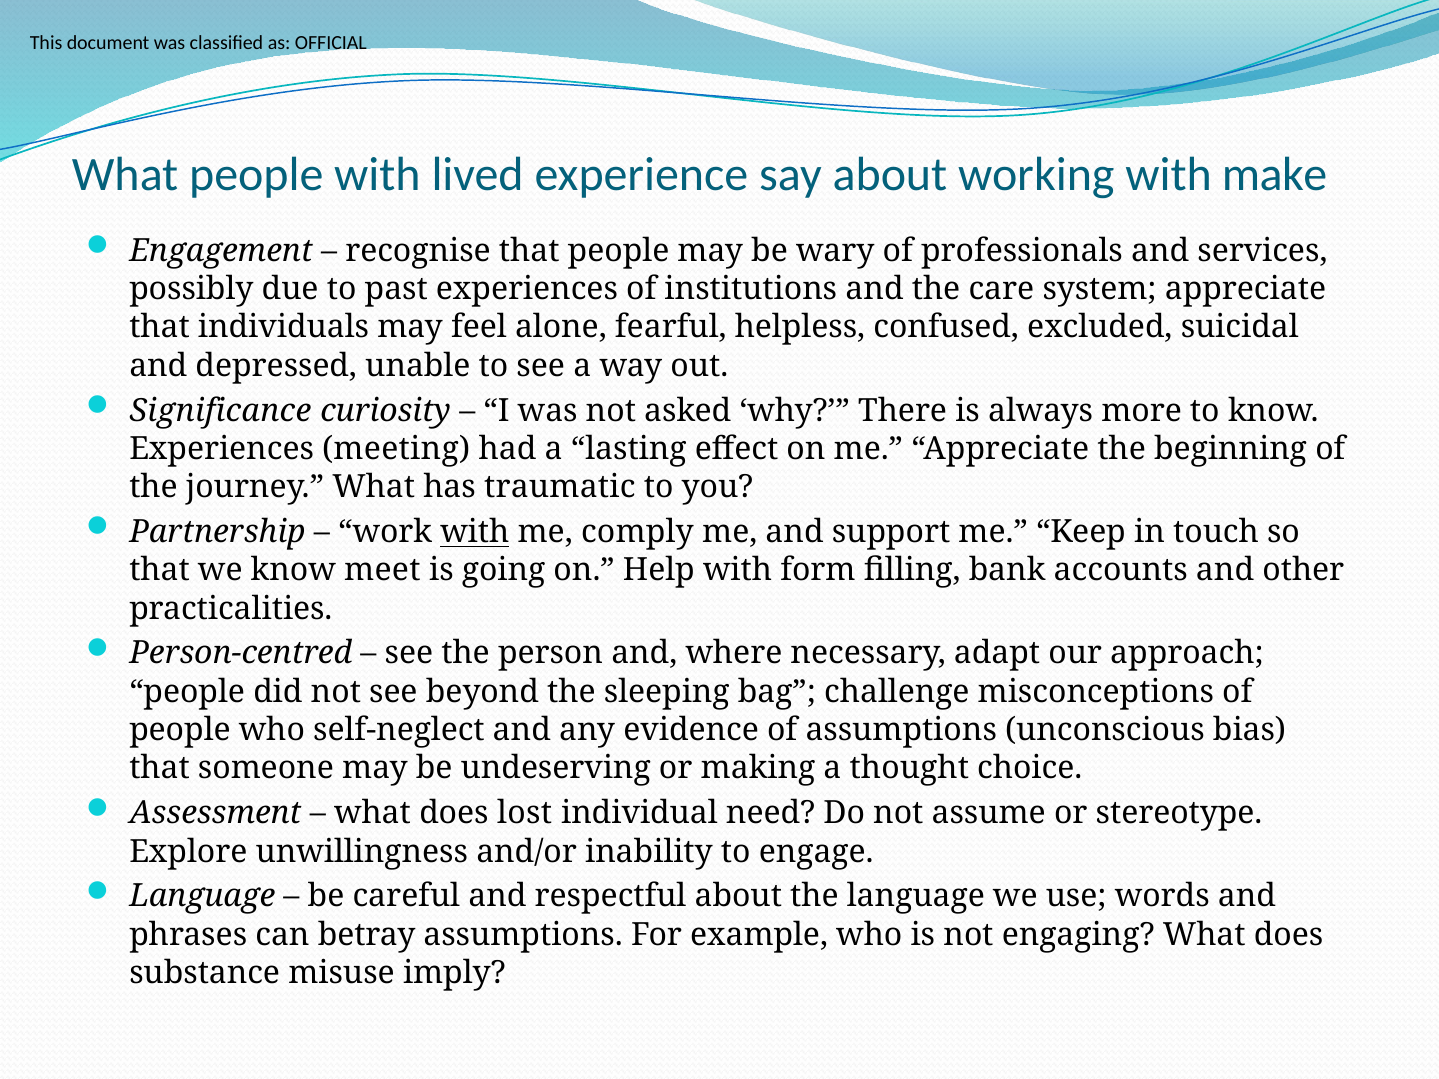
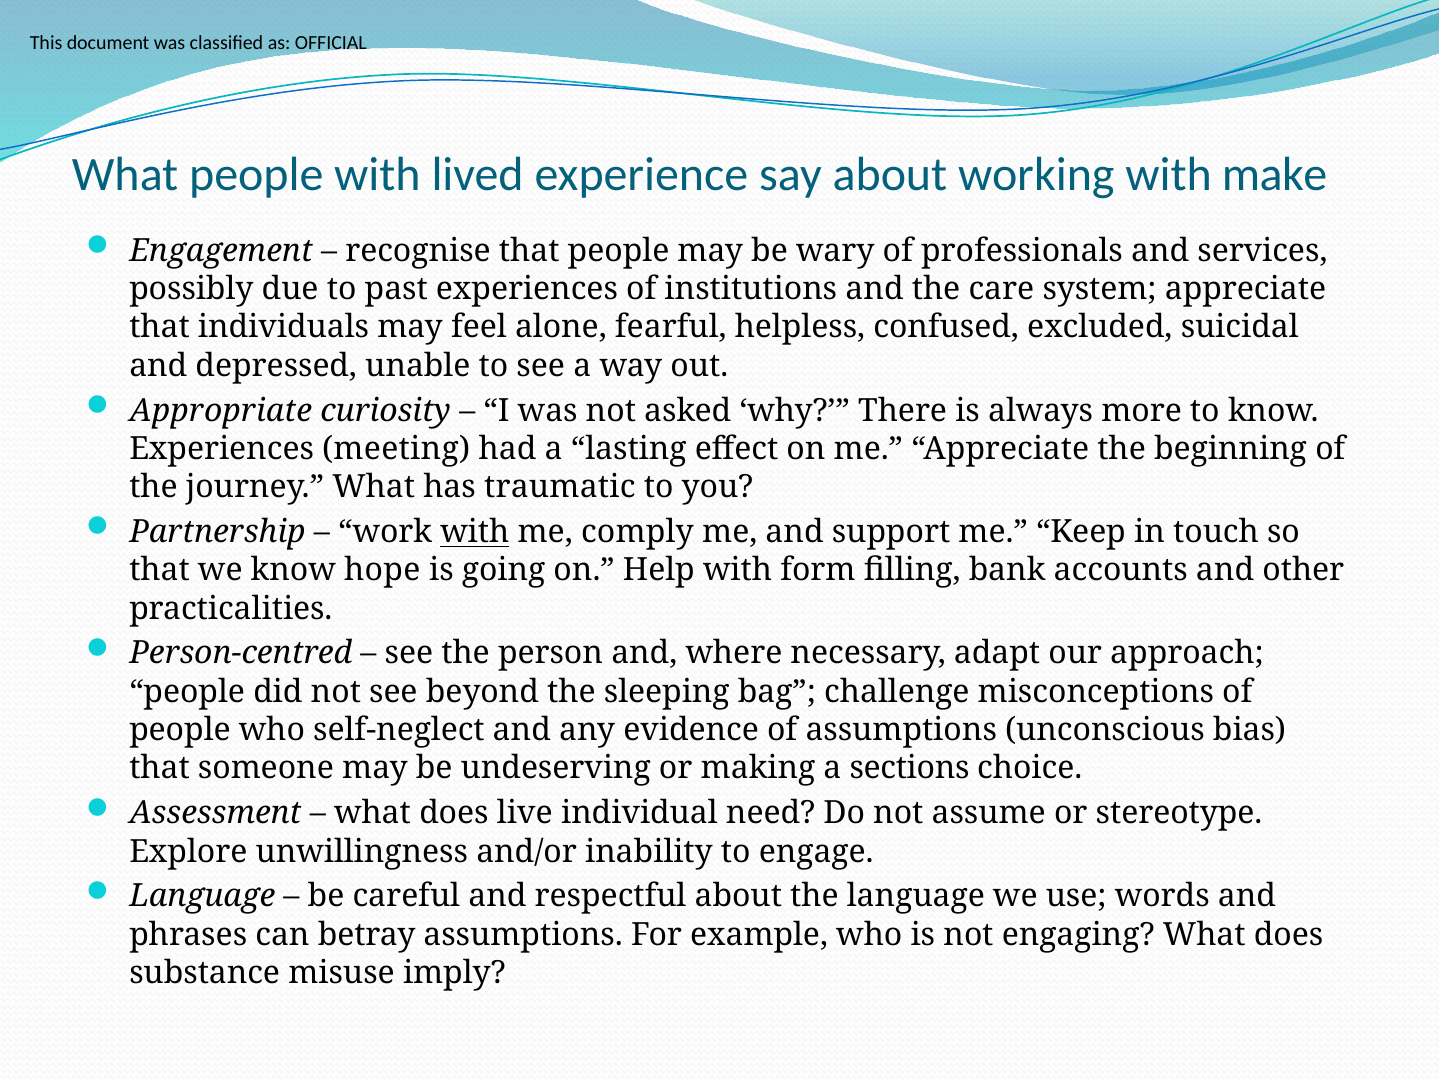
Significance: Significance -> Appropriate
meet: meet -> hope
thought: thought -> sections
lost: lost -> live
